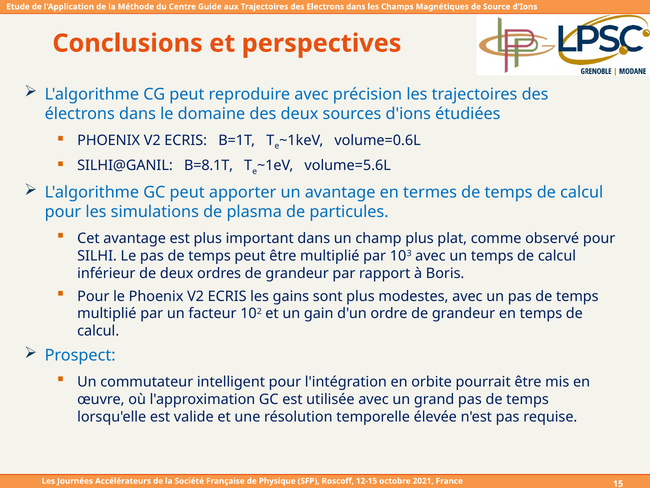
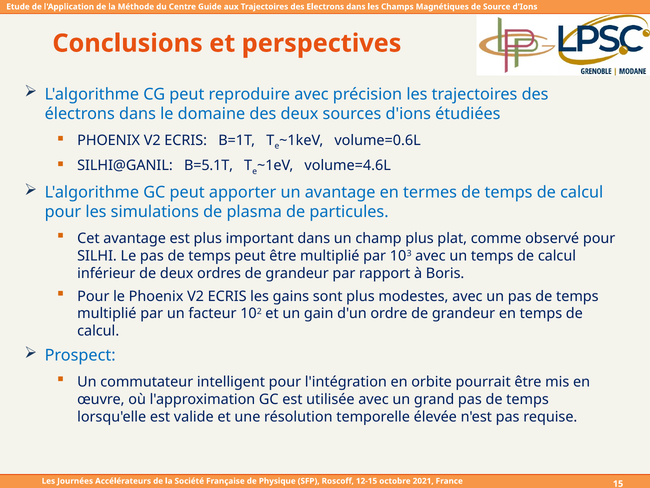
B=8.1T: B=8.1T -> B=5.1T
volume=5.6L: volume=5.6L -> volume=4.6L
